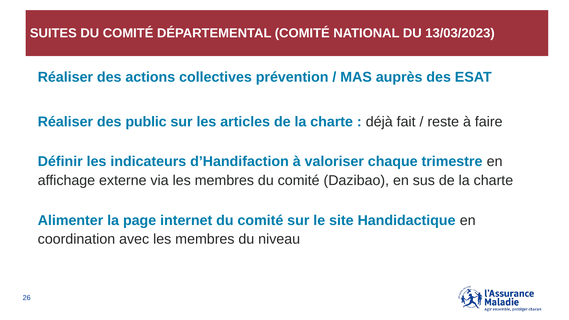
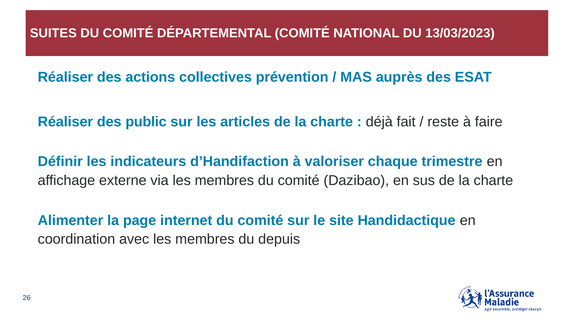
niveau: niveau -> depuis
